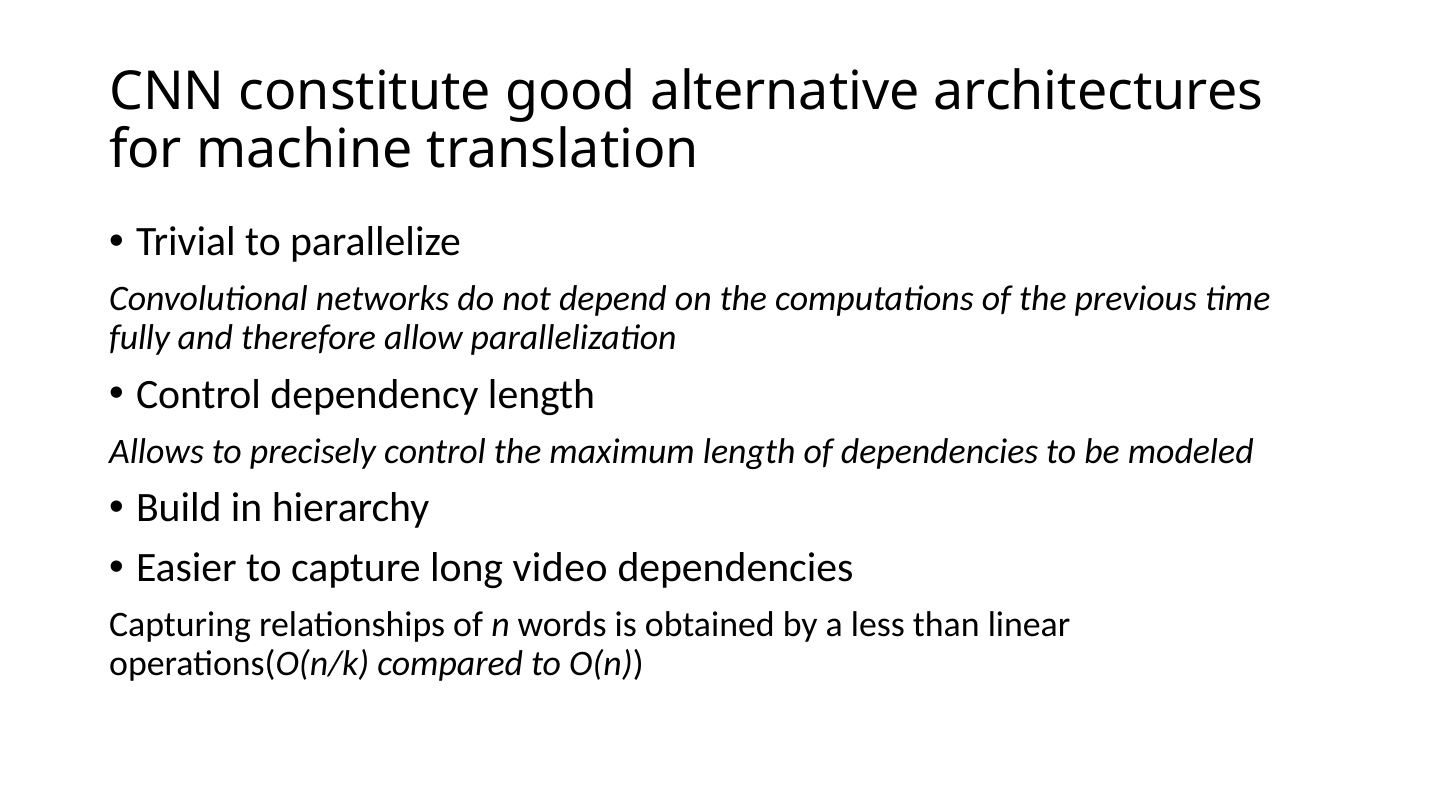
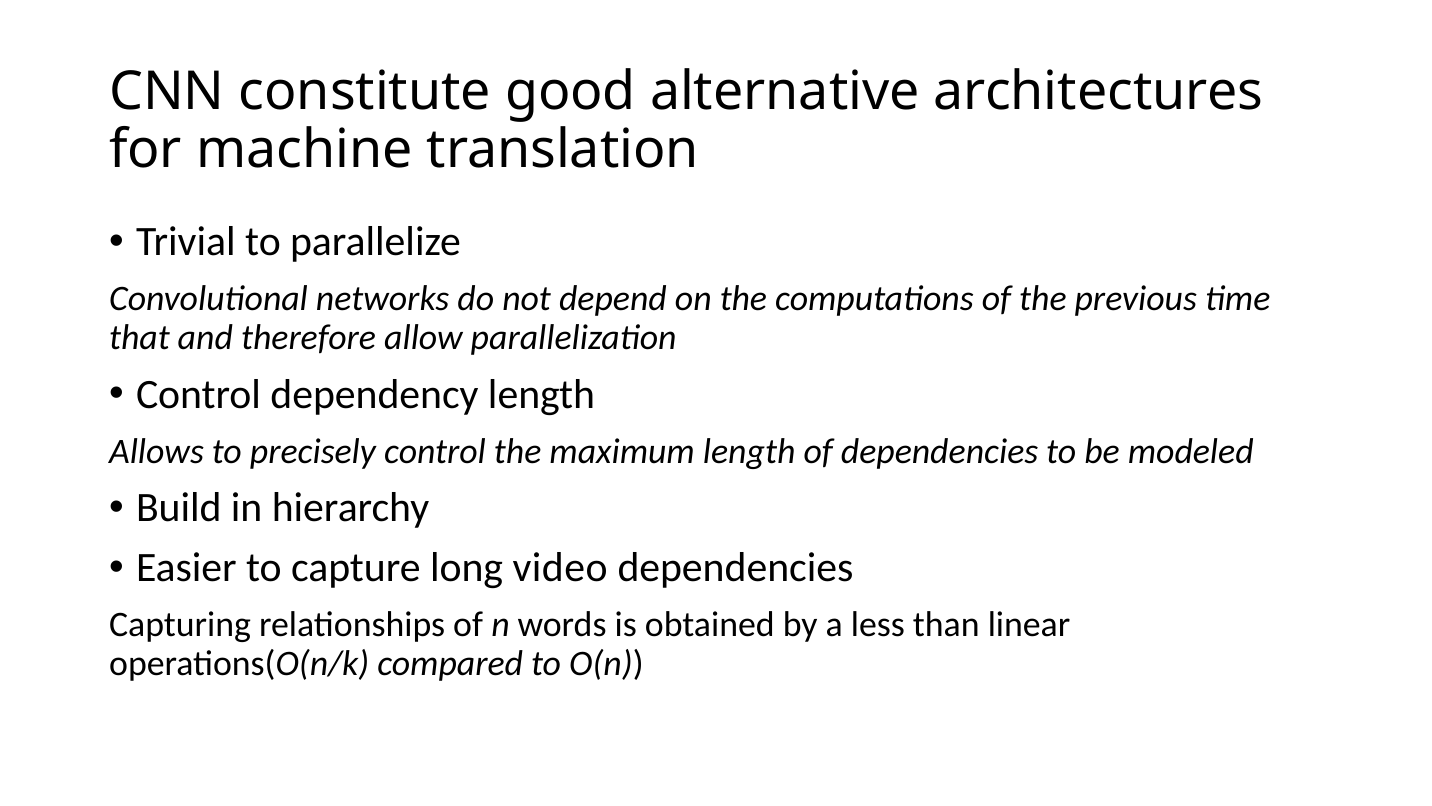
fully: fully -> that
